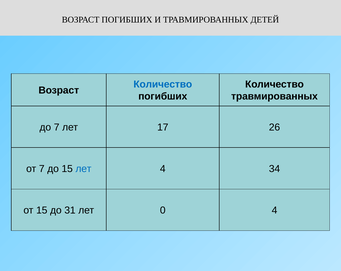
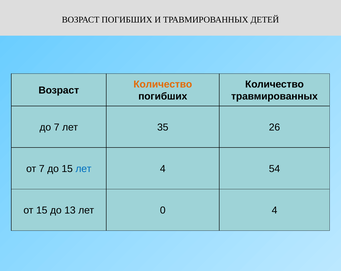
Количество at (163, 84) colour: blue -> orange
17: 17 -> 35
34: 34 -> 54
31: 31 -> 13
